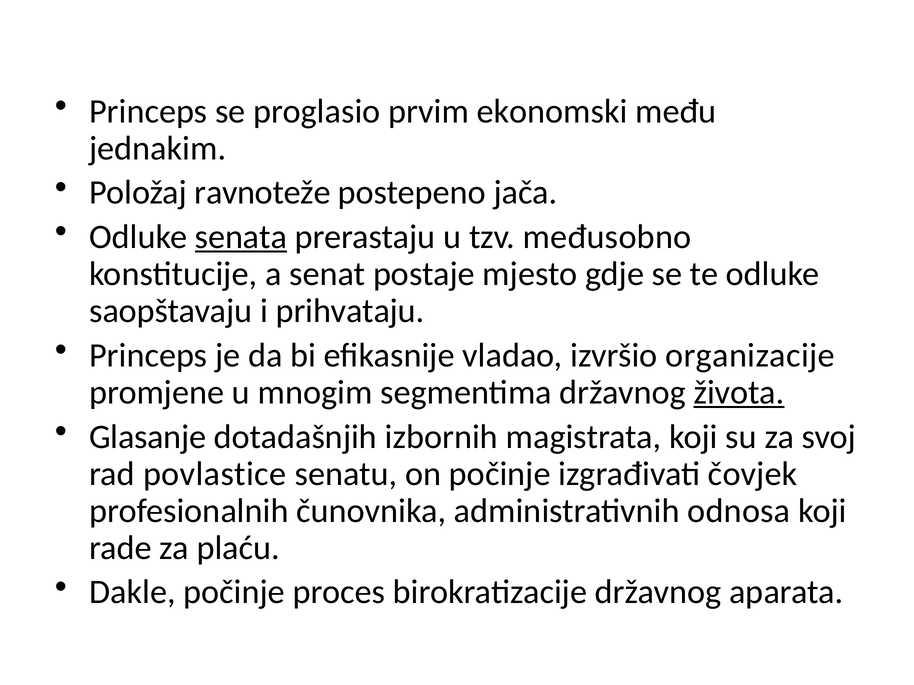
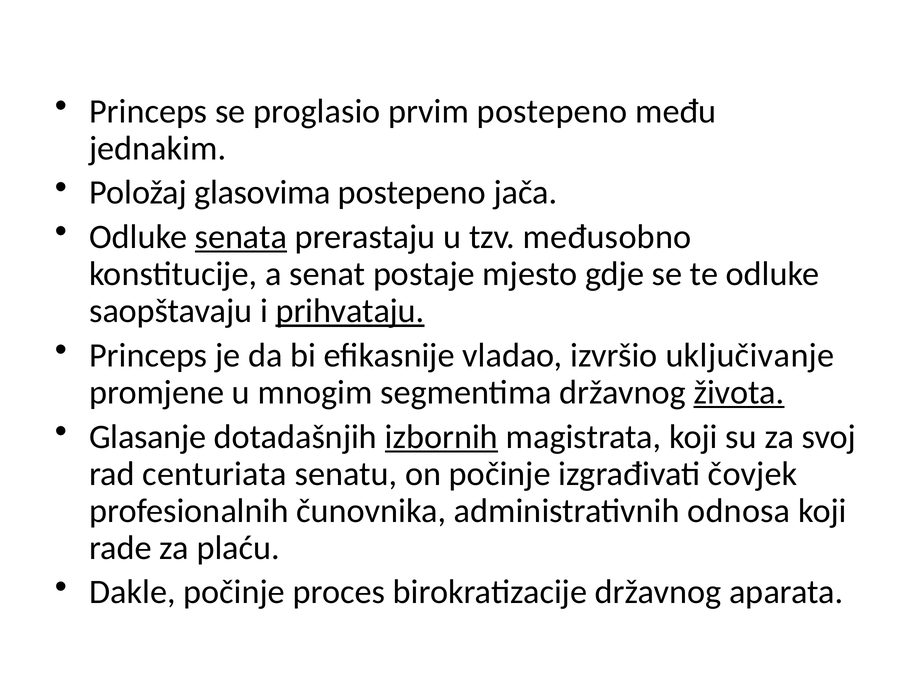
prvim ekonomski: ekonomski -> postepeno
ravnoteže: ravnoteže -> glasovima
prihvataju underline: none -> present
organizacije: organizacije -> uključivanje
izbornih underline: none -> present
povlastice: povlastice -> centuriata
